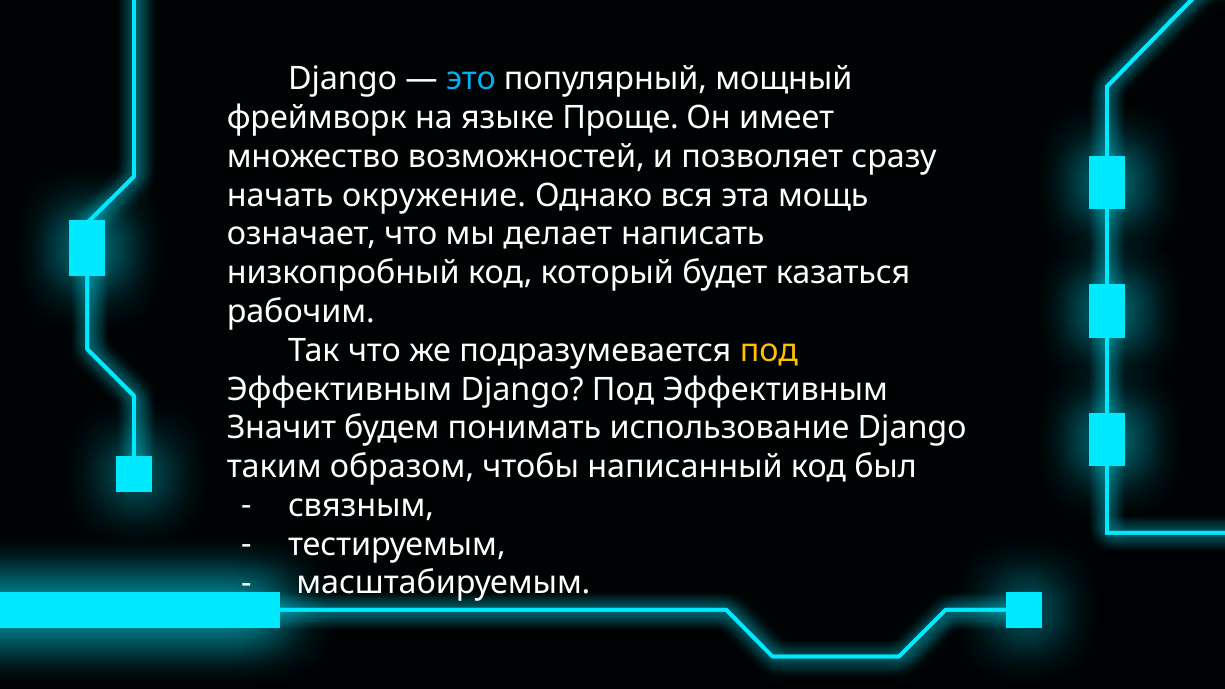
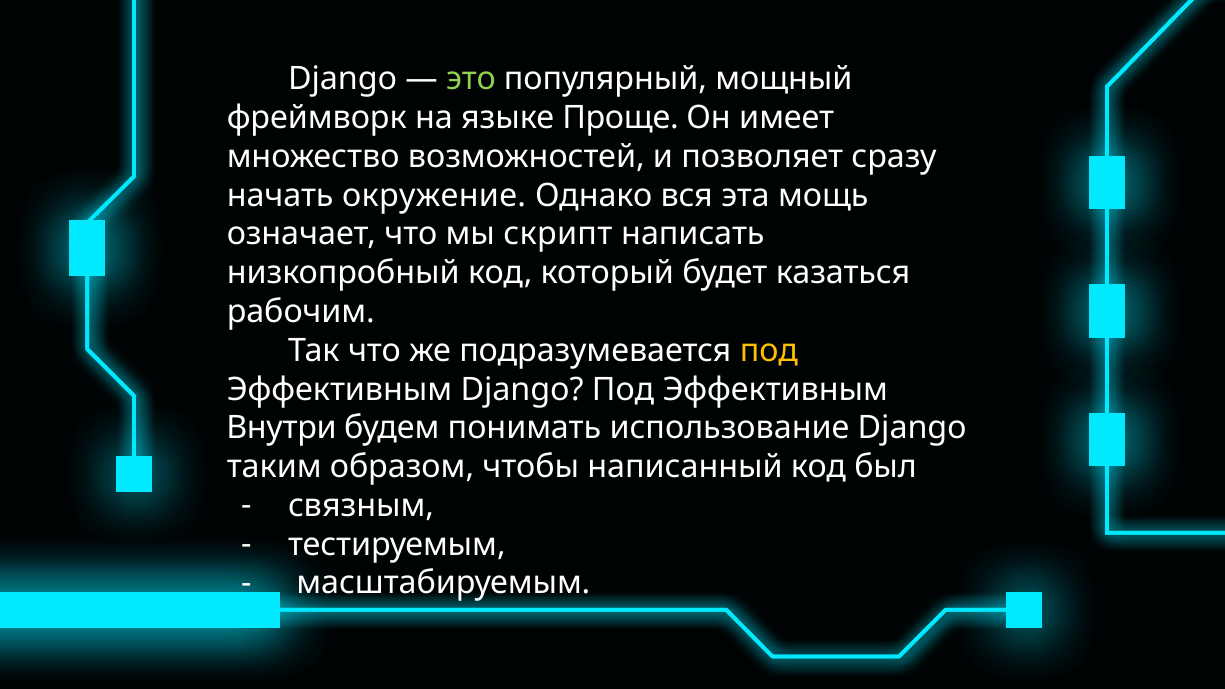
это colour: light blue -> light green
делает: делает -> скрипт
Значит: Значит -> Внутри
